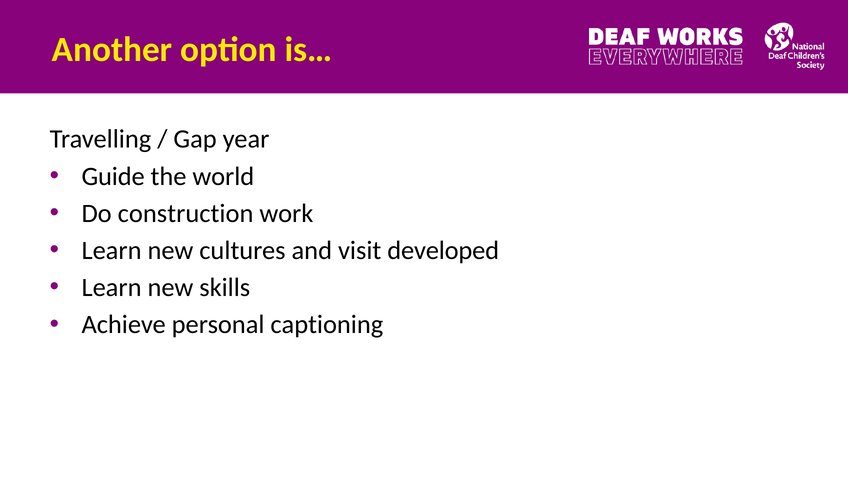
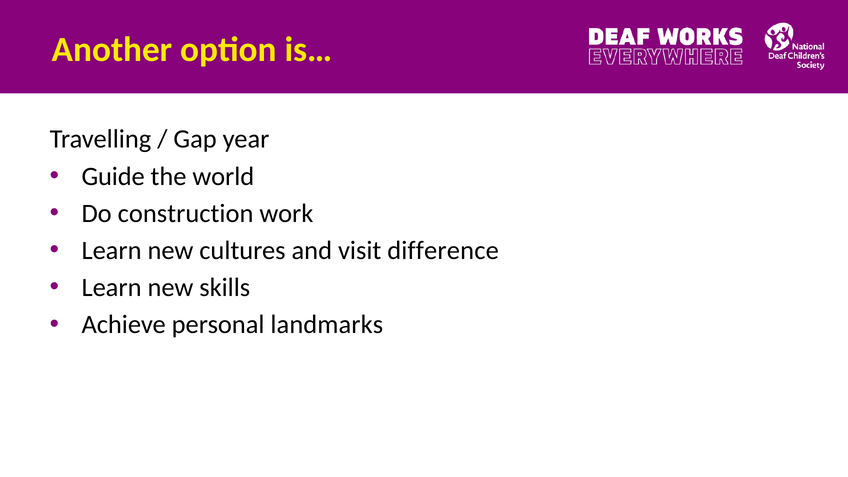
developed: developed -> difference
captioning: captioning -> landmarks
